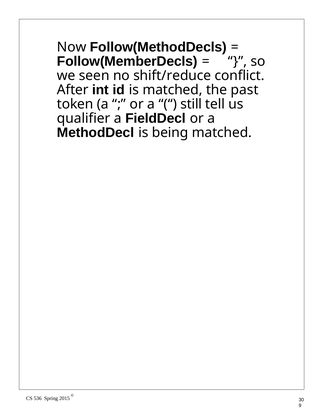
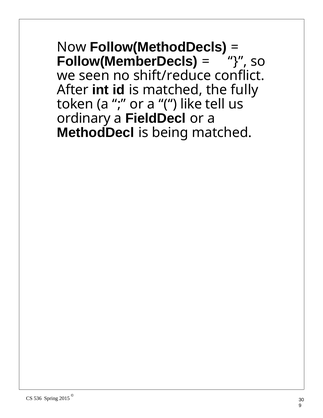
past: past -> fully
still: still -> like
qualifier: qualifier -> ordinary
